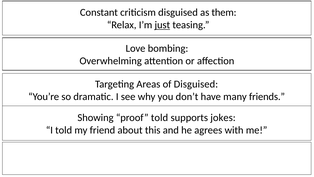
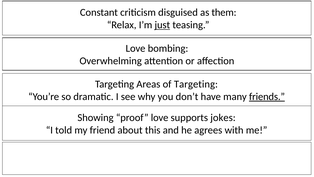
of Disguised: Disguised -> Targeting
friends underline: none -> present
proof told: told -> love
